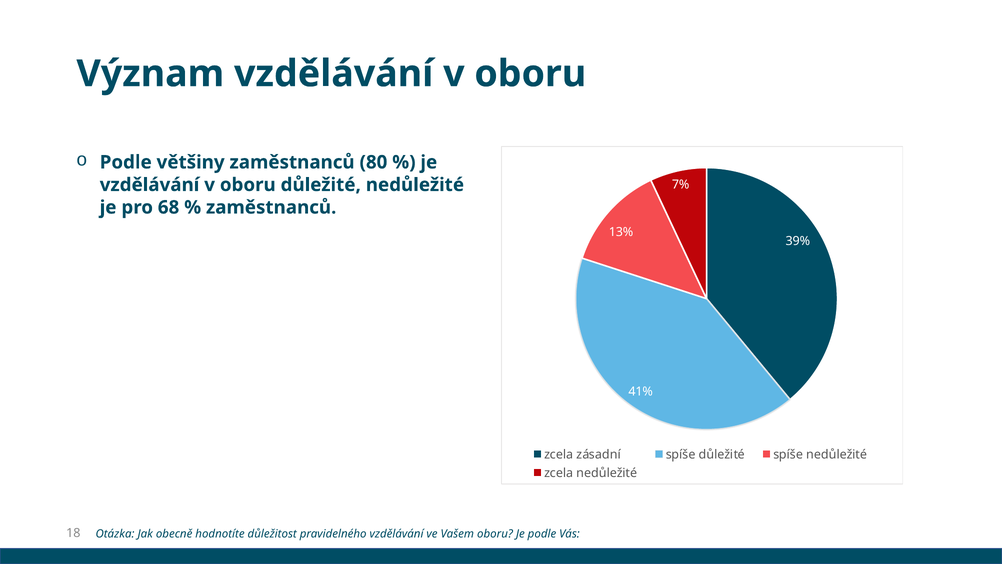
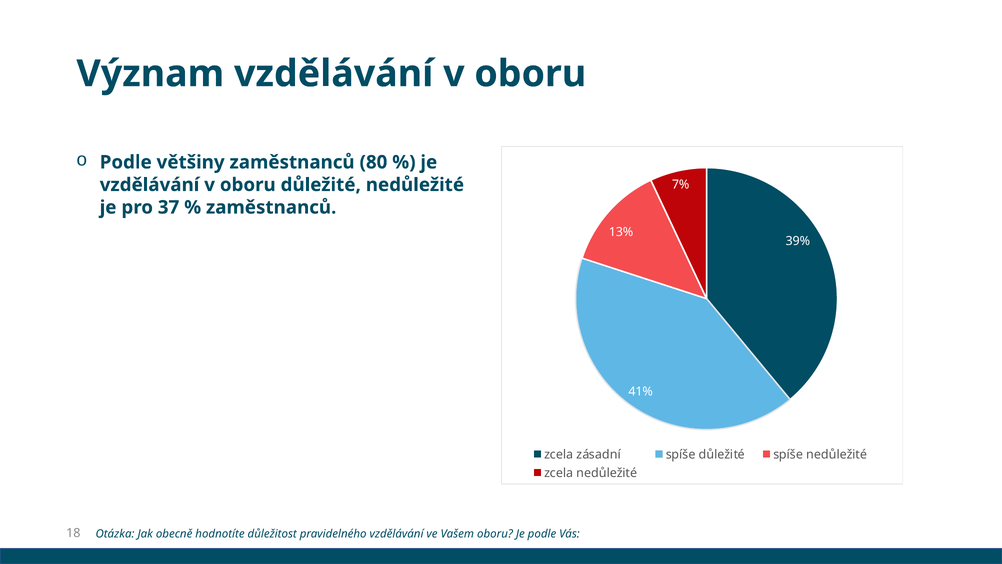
68: 68 -> 37
